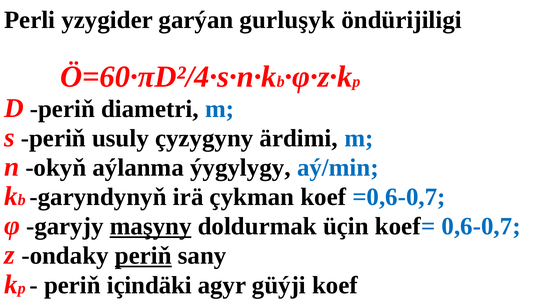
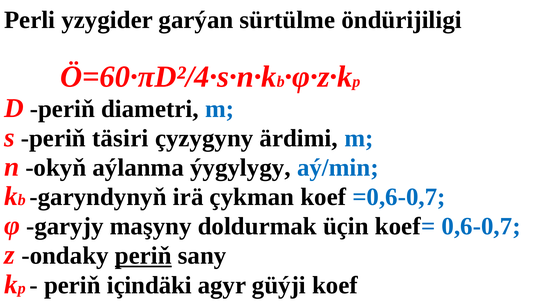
gurluşyk: gurluşyk -> sürtülme
usuly: usuly -> täsiri
maşyny underline: present -> none
